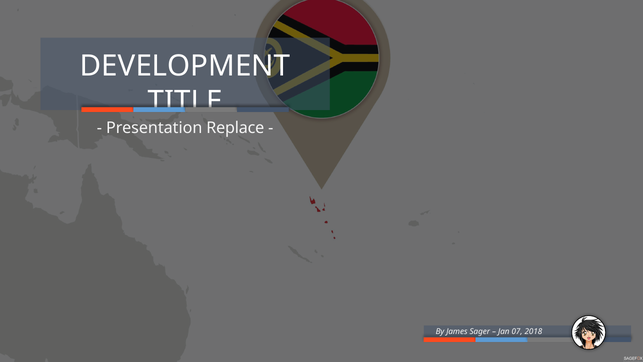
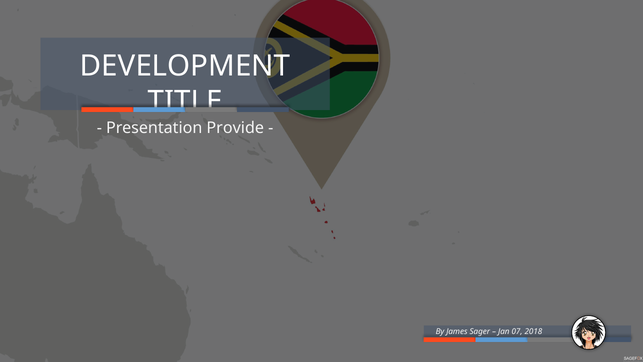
Replace: Replace -> Provide
